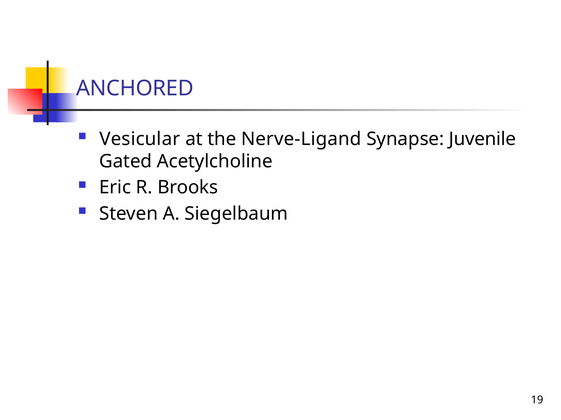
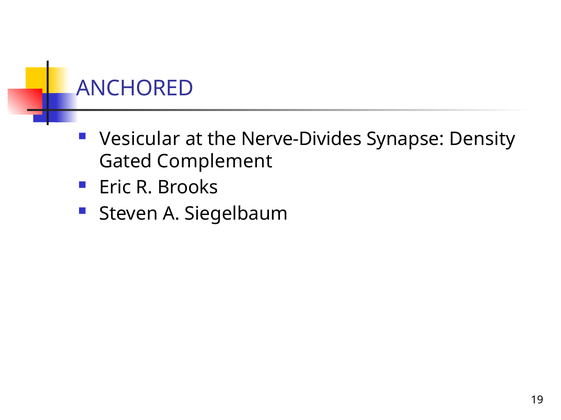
Nerve-Ligand: Nerve-Ligand -> Nerve-Divides
Juvenile: Juvenile -> Density
Acetylcholine: Acetylcholine -> Complement
